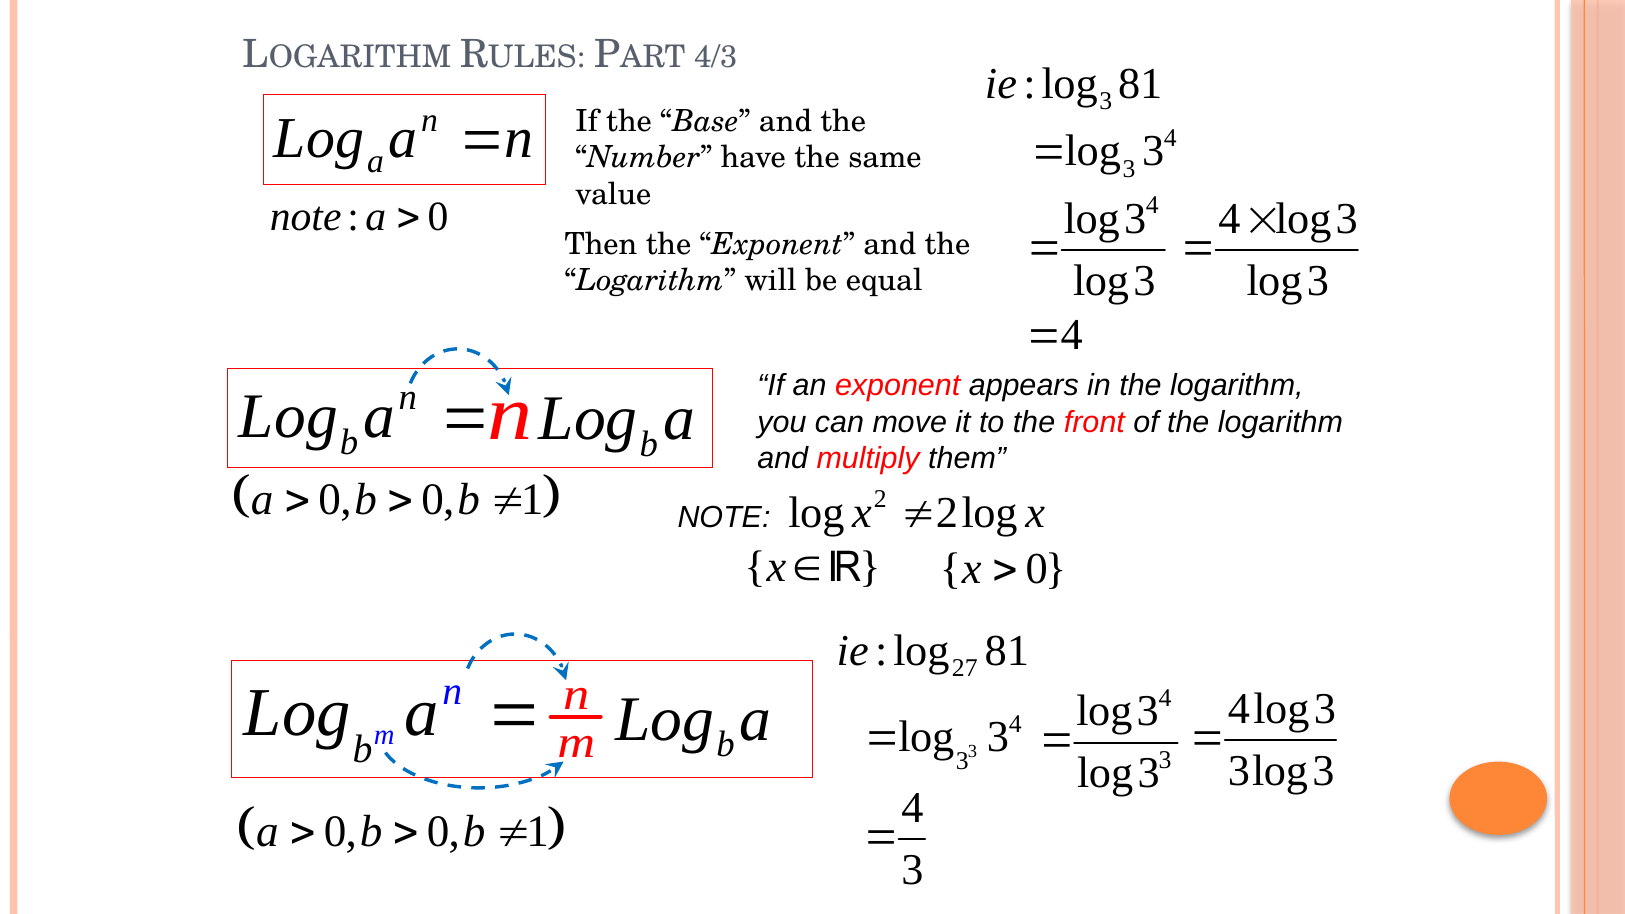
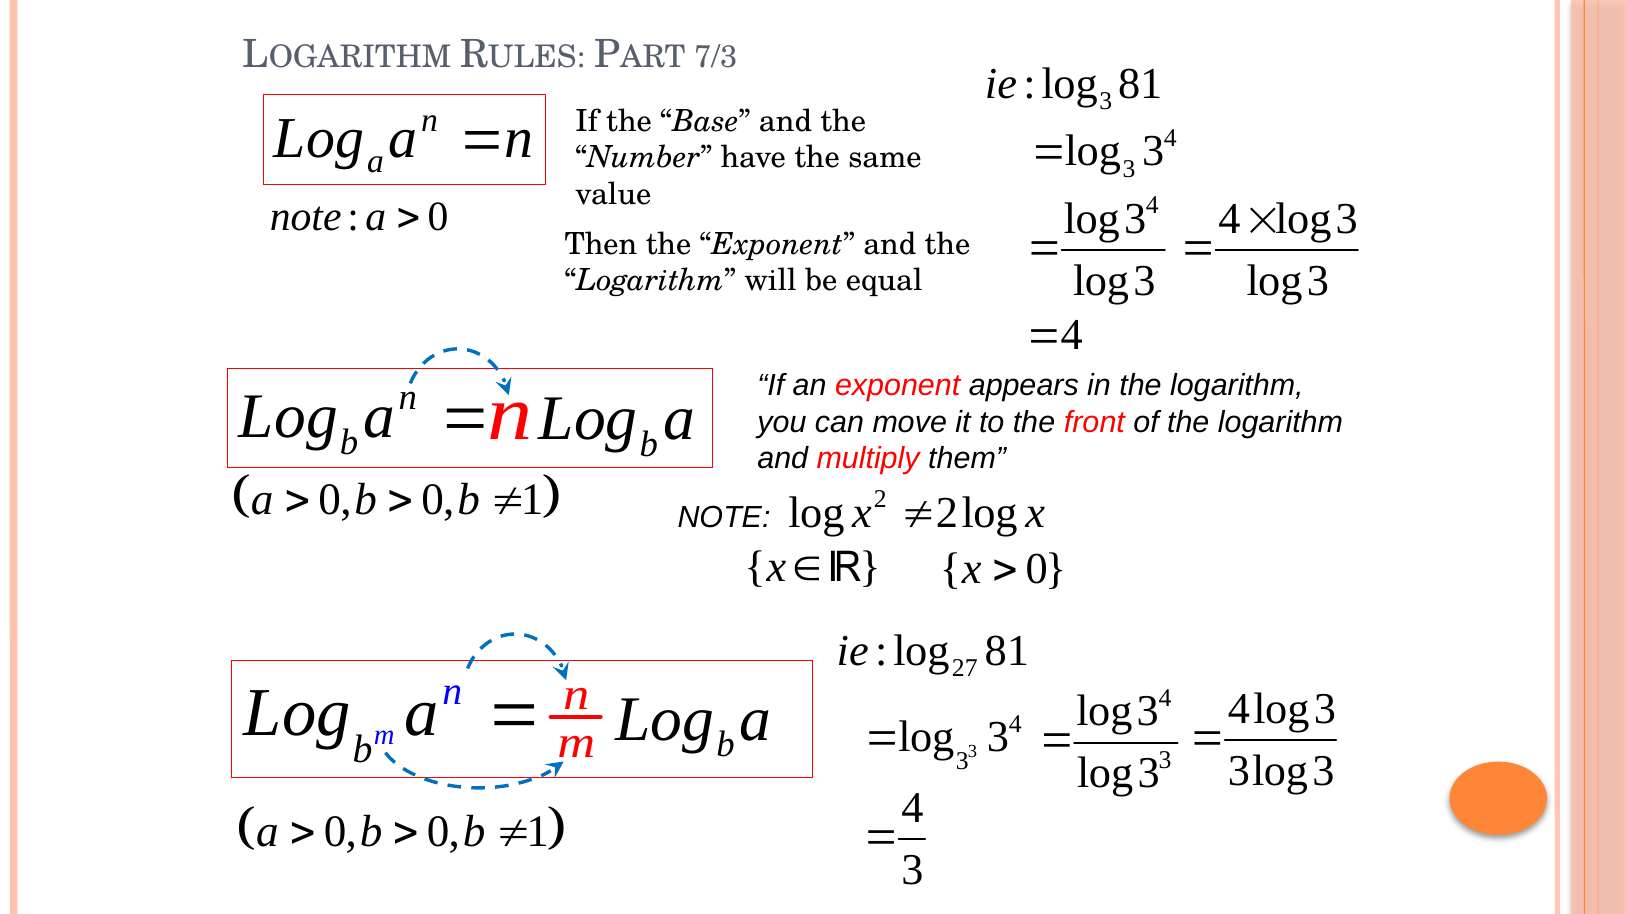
4/3: 4/3 -> 7/3
